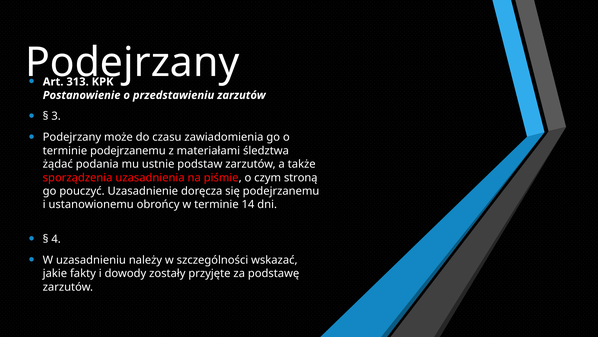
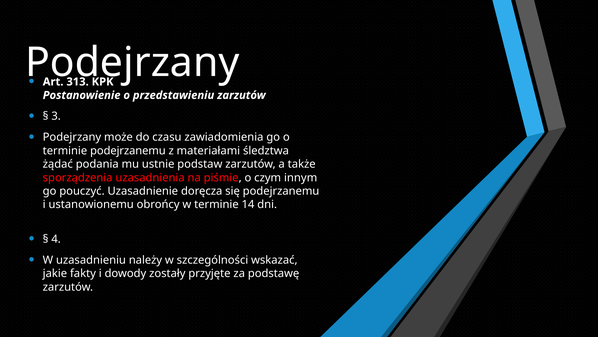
stroną: stroną -> innym
